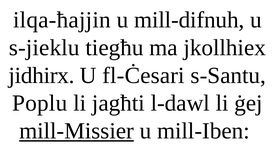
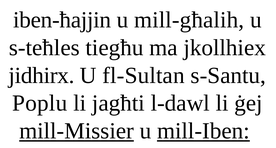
ilqa-ħajjin: ilqa-ħajjin -> iben-ħajjin
mill-difnuh: mill-difnuh -> mill-għalih
s-jieklu: s-jieklu -> s-teħles
fl-Ċesari: fl-Ċesari -> fl-Sultan
mill-Iben underline: none -> present
